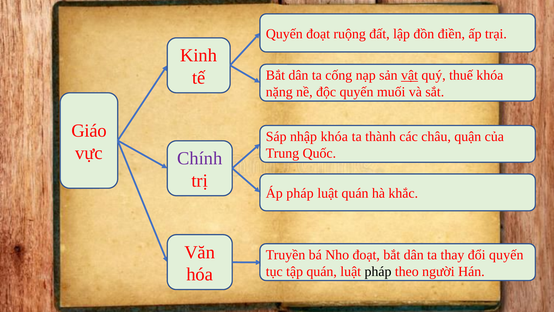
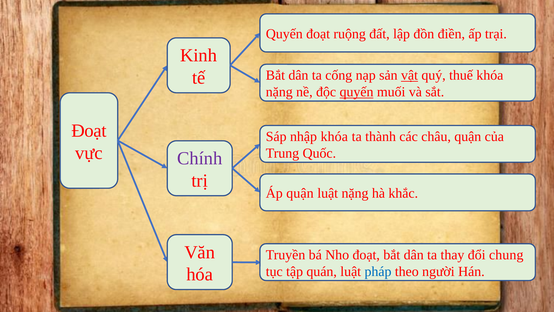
quyến at (357, 92) underline: none -> present
Giáo at (89, 131): Giáo -> Đoạt
Áp pháp: pháp -> quận
luật quán: quán -> nặng
đổi quyến: quyến -> chung
pháp at (378, 271) colour: black -> blue
